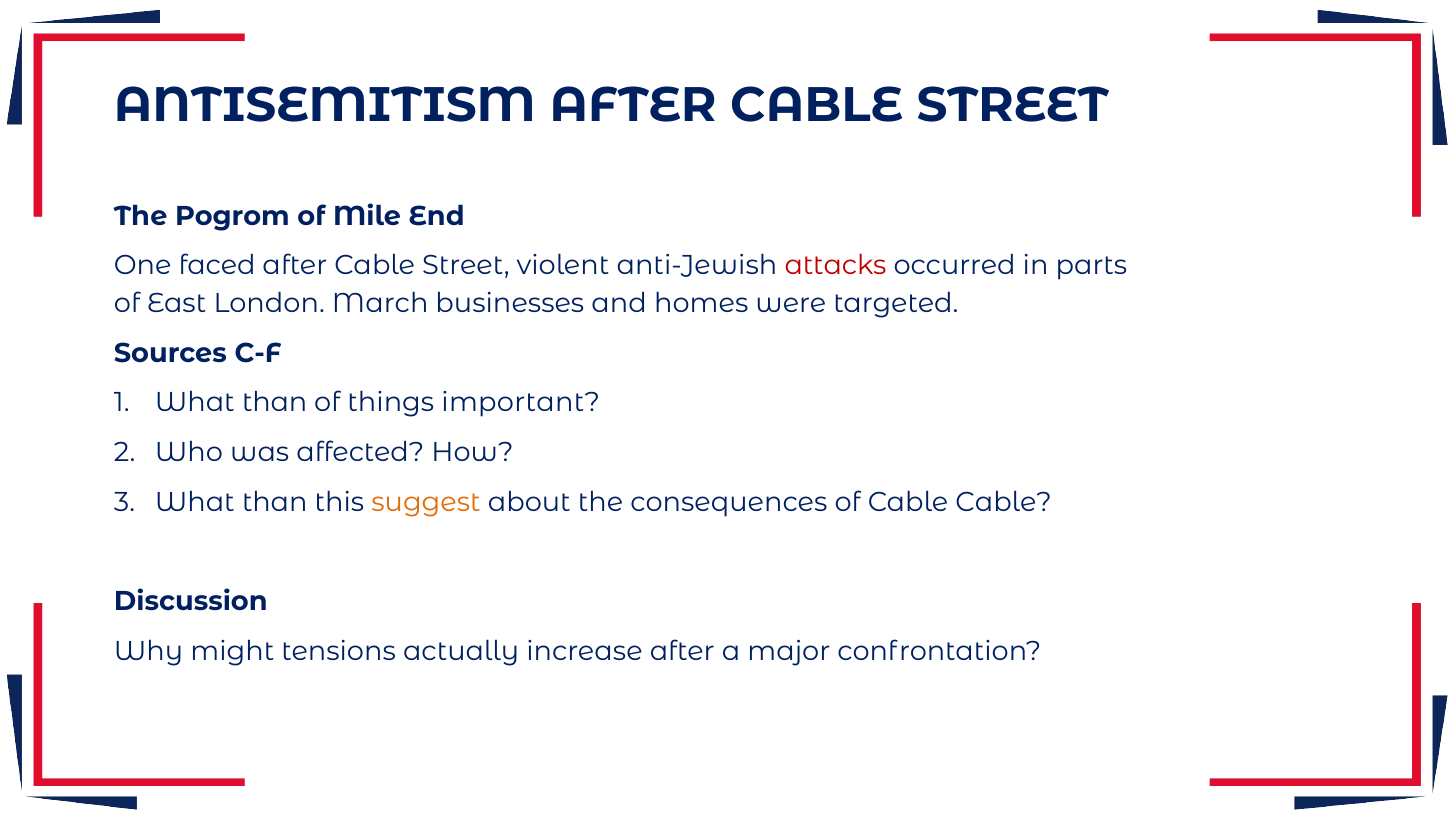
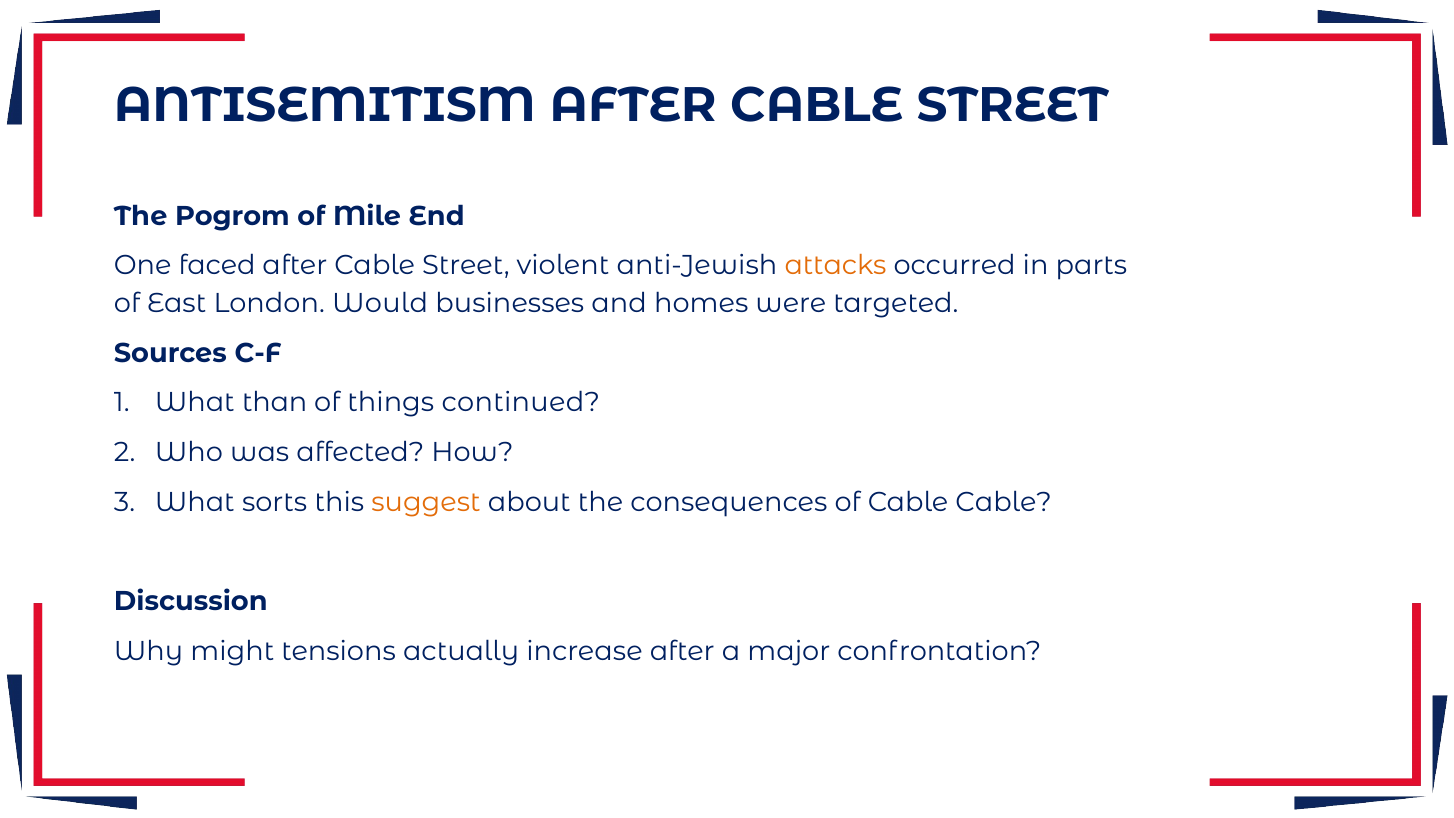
attacks colour: red -> orange
March: March -> Would
important: important -> continued
than at (275, 502): than -> sorts
